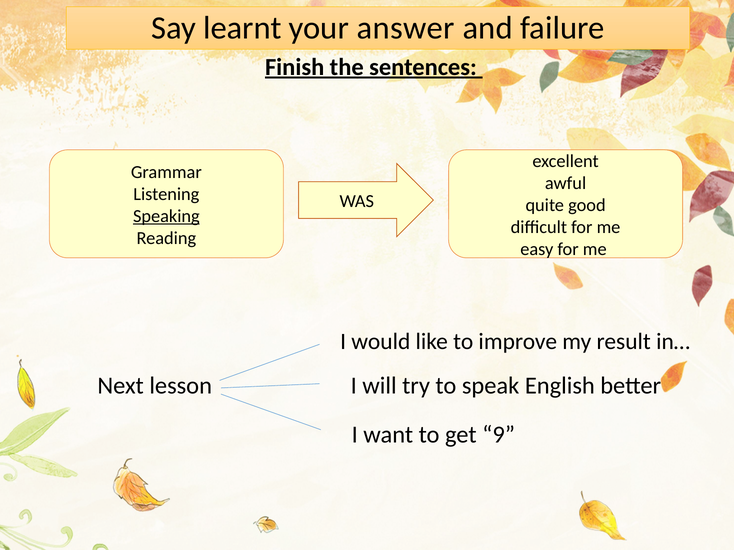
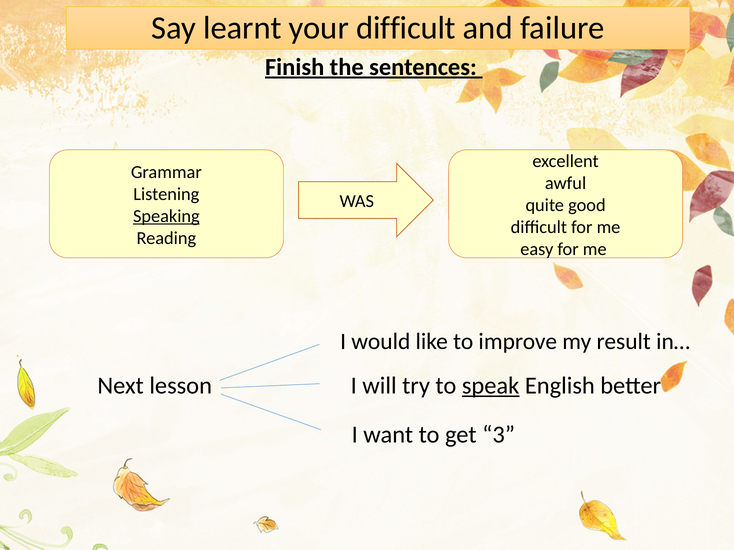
your answer: answer -> difficult
speak underline: none -> present
9: 9 -> 3
